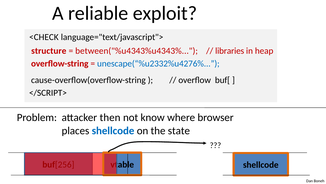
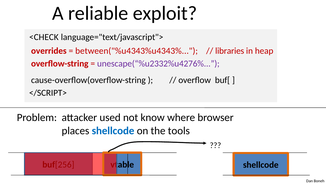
structure: structure -> overrides
unescape(“%u2332%u4276% colour: blue -> purple
then: then -> used
state: state -> tools
